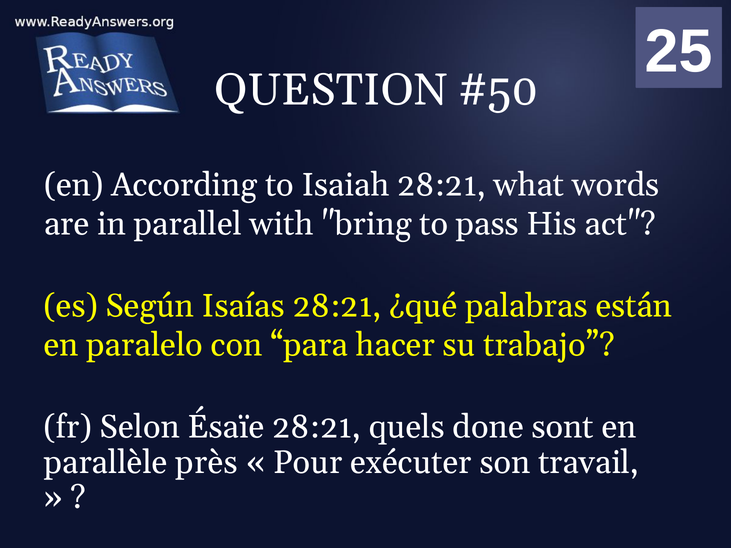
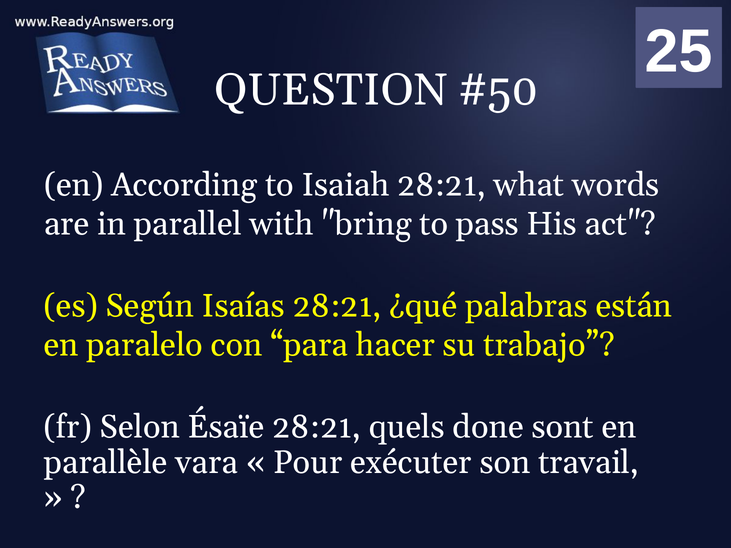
près: près -> vara
